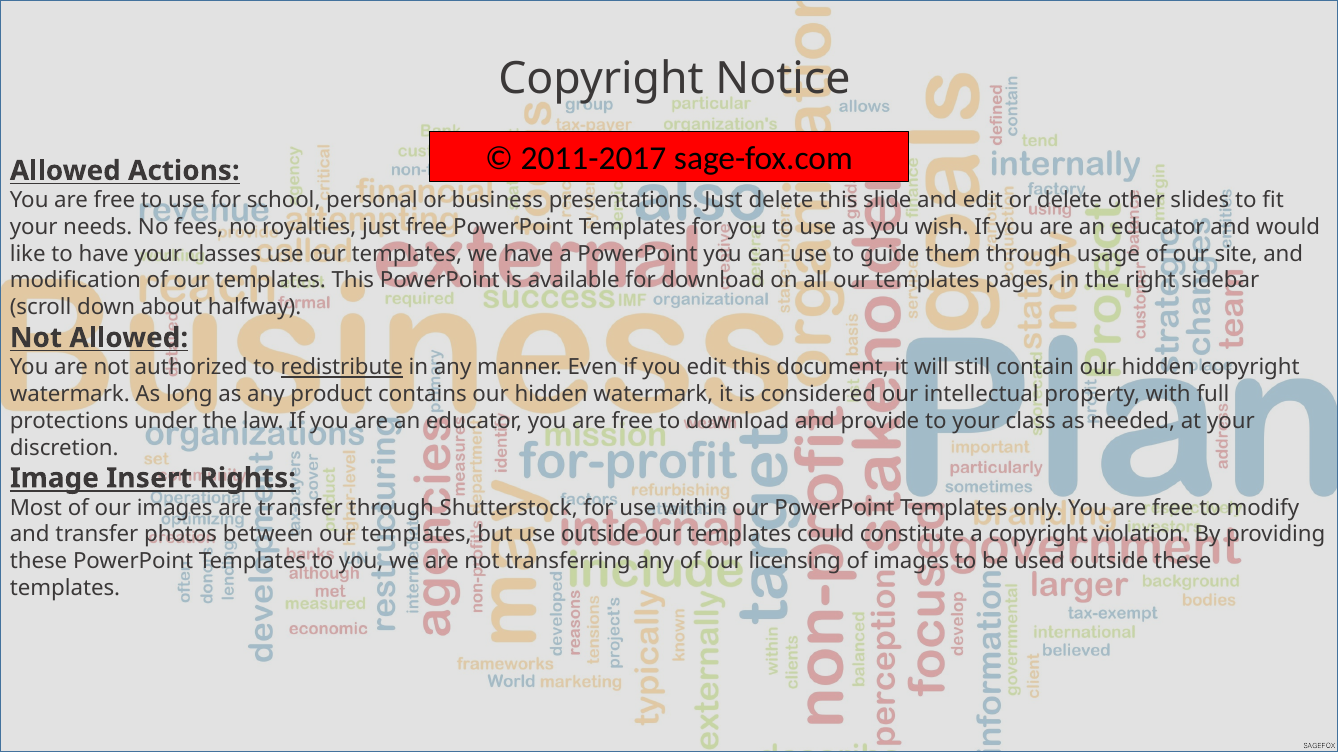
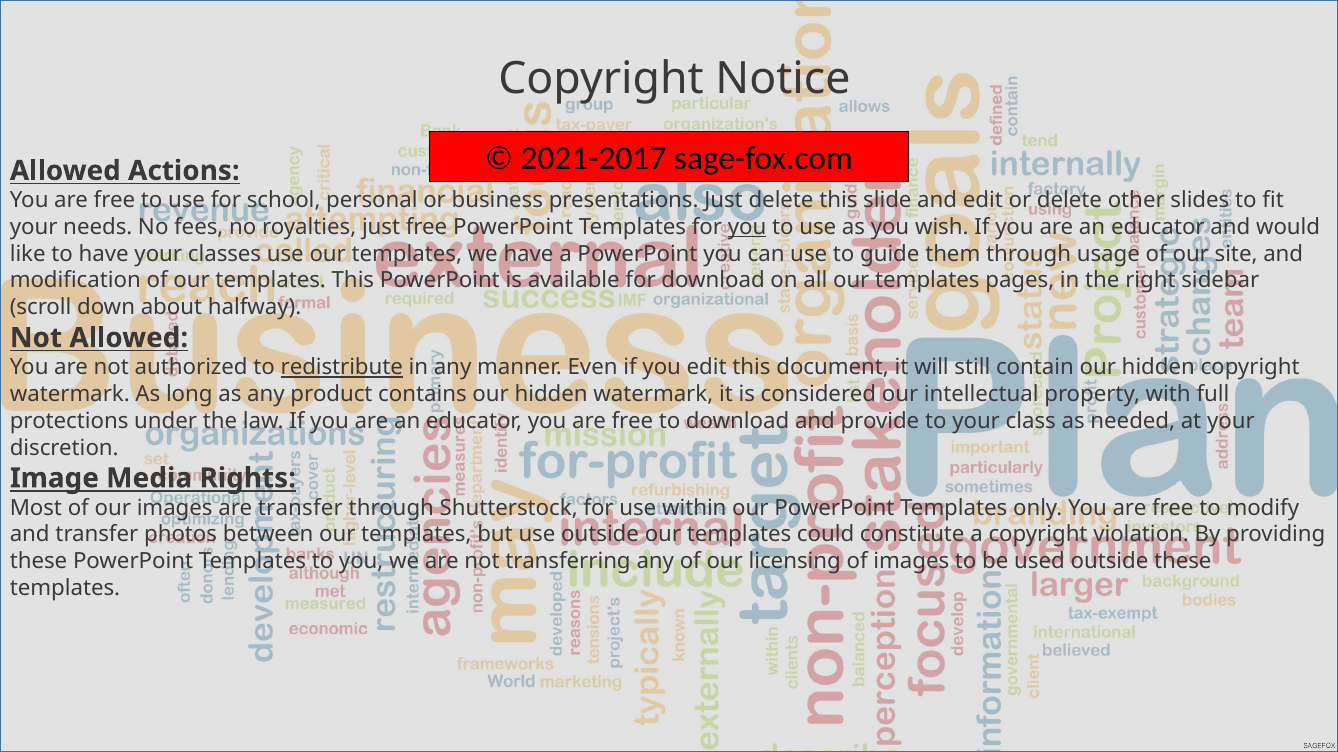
2011-2017: 2011-2017 -> 2021-2017
you at (747, 227) underline: none -> present
Insert: Insert -> Media
